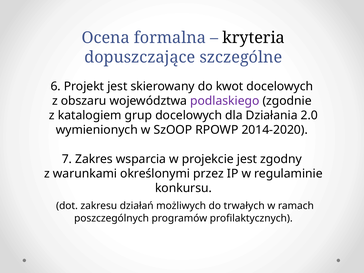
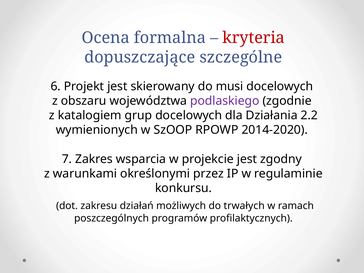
kryteria colour: black -> red
kwot: kwot -> musi
2.0: 2.0 -> 2.2
